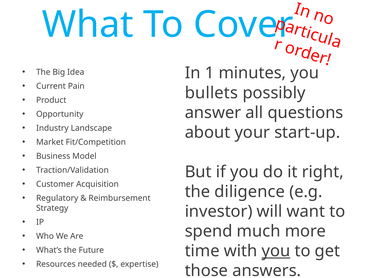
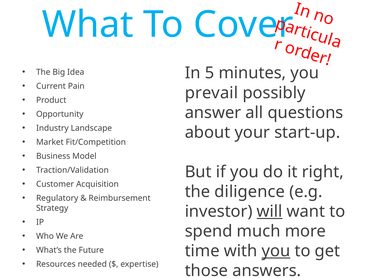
1: 1 -> 5
bullets: bullets -> prevail
will underline: none -> present
